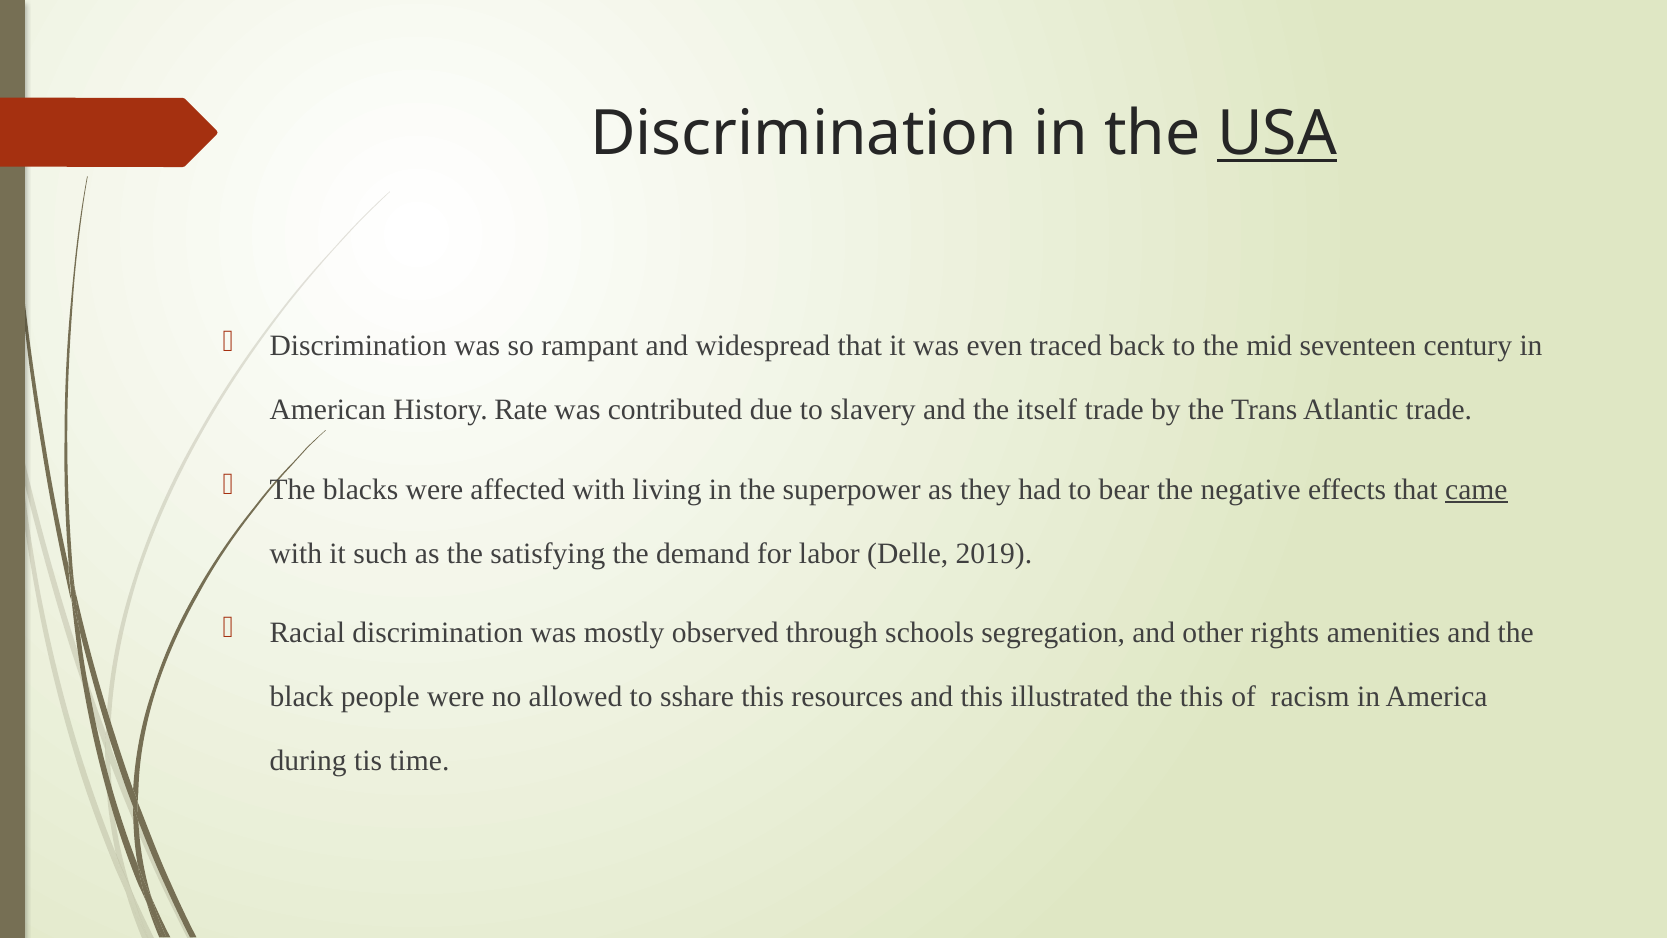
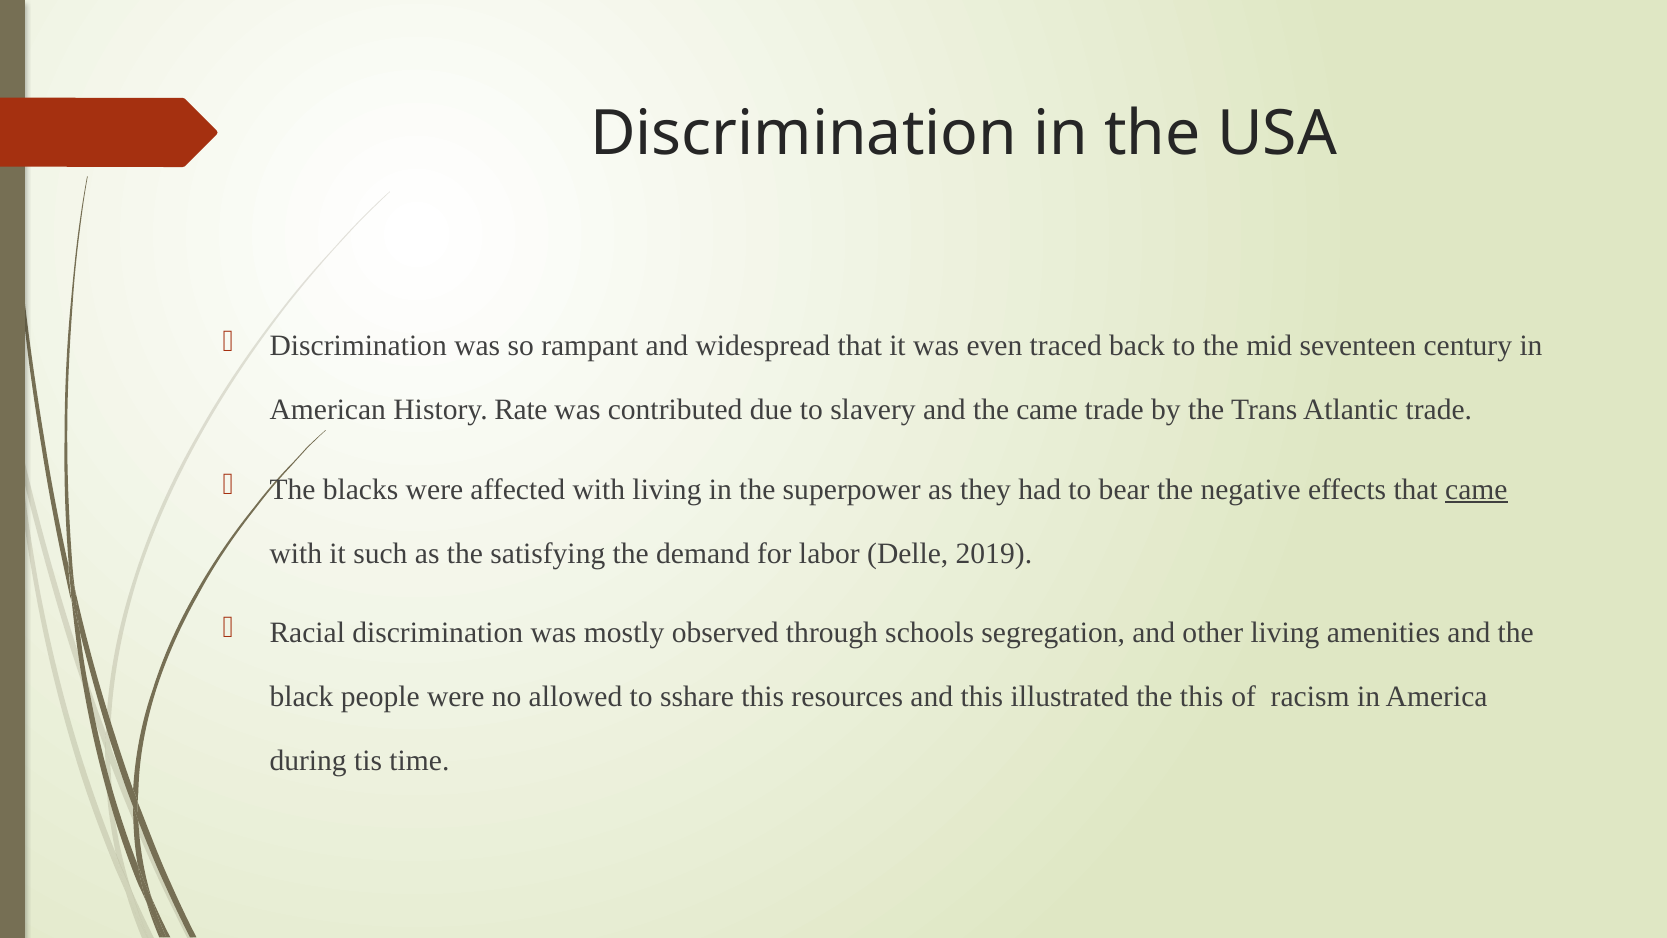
USA underline: present -> none
the itself: itself -> came
other rights: rights -> living
